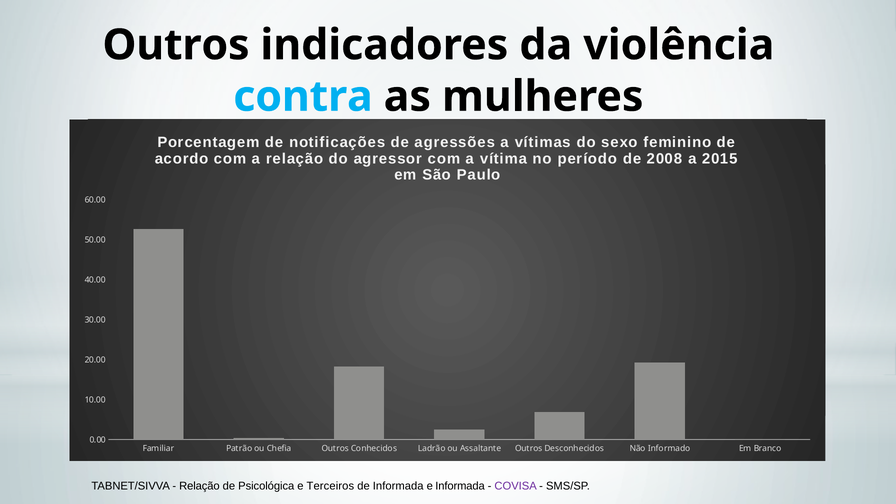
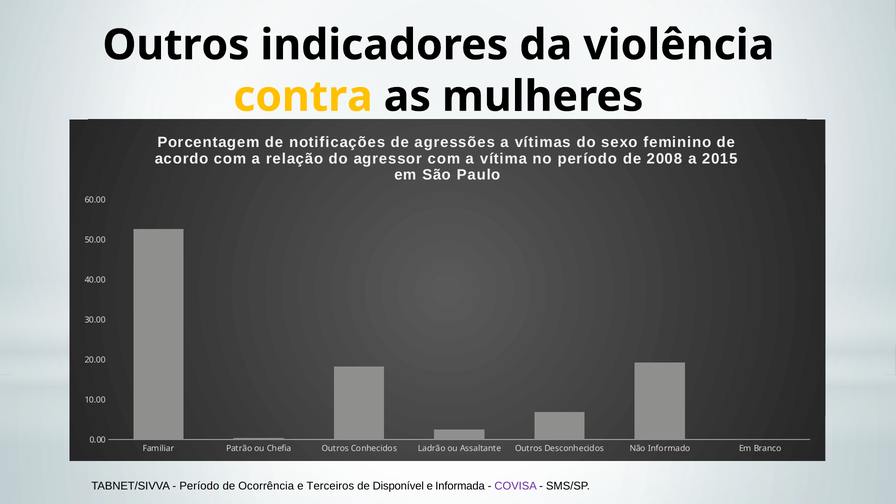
contra colour: light blue -> yellow
Relação at (199, 486): Relação -> Período
Psicológica: Psicológica -> Ocorrência
de Informada: Informada -> Disponível
